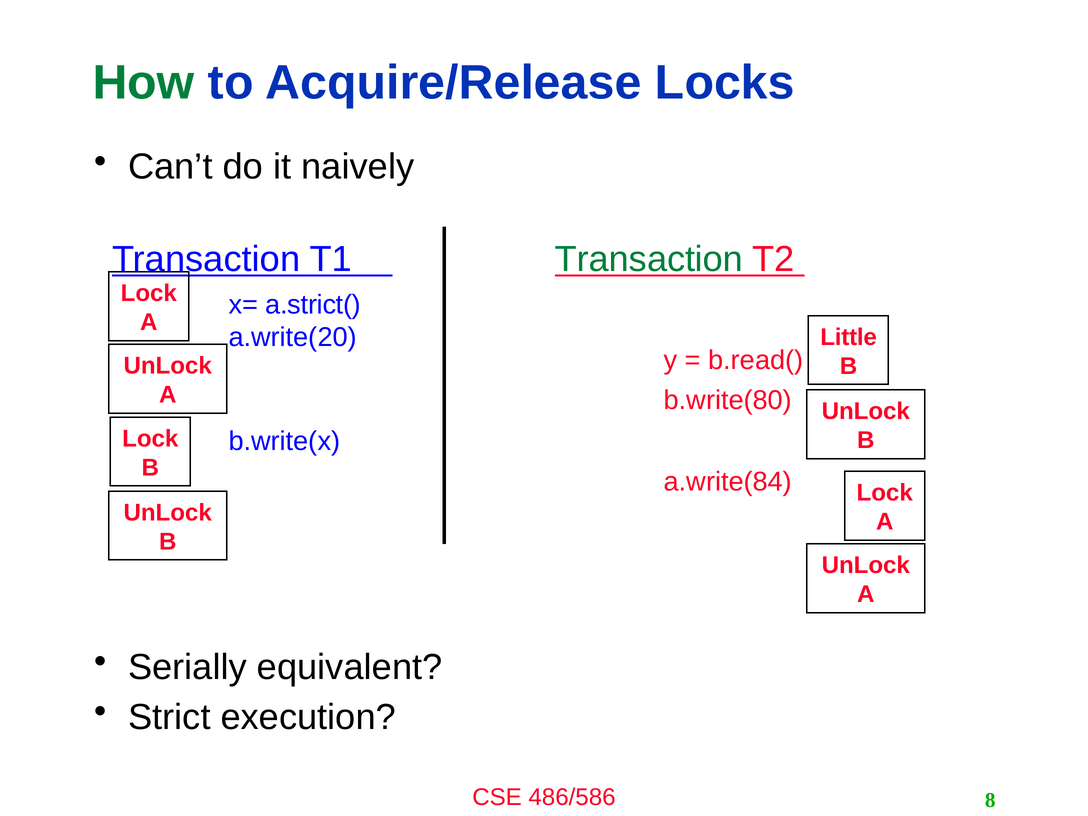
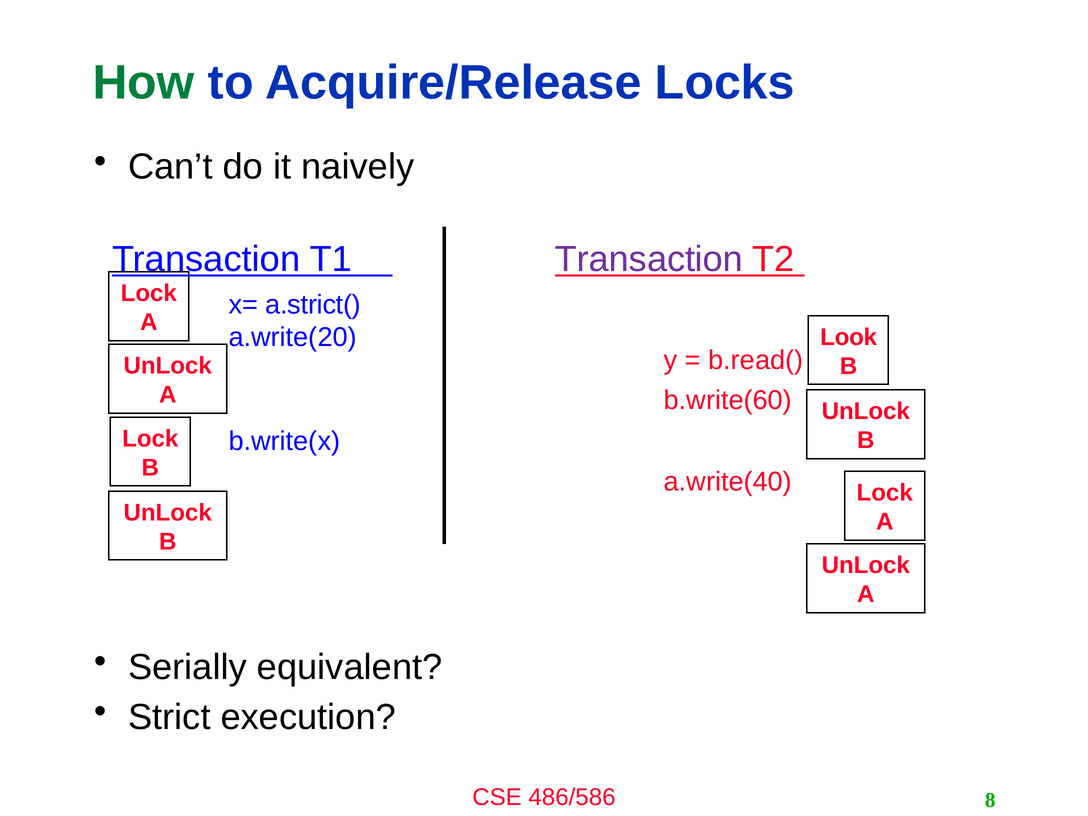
Transaction at (649, 259) colour: green -> purple
Little: Little -> Look
b.write(80: b.write(80 -> b.write(60
a.write(84: a.write(84 -> a.write(40
